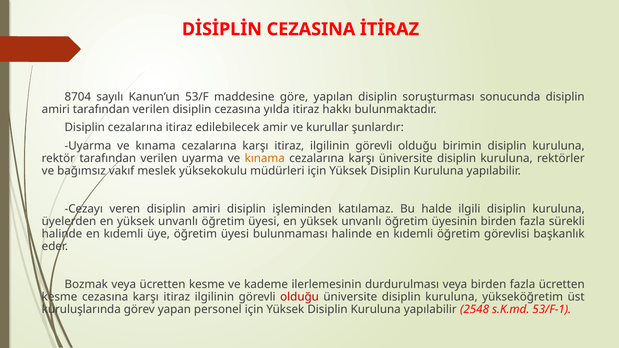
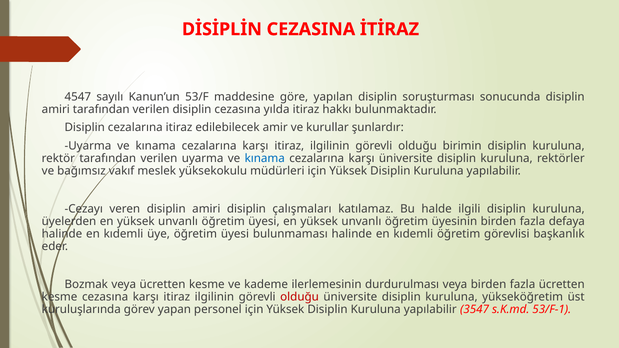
8704: 8704 -> 4547
kınama at (265, 158) colour: orange -> blue
işleminden: işleminden -> çalışmaları
sürekli: sürekli -> defaya
2548: 2548 -> 3547
